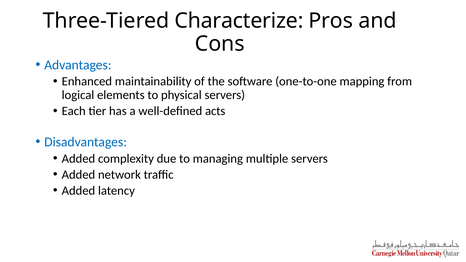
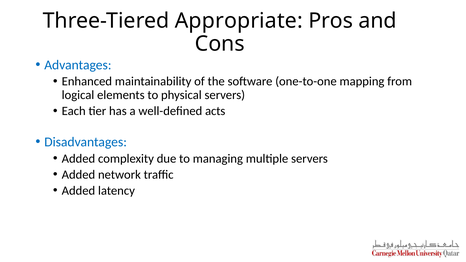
Characterize: Characterize -> Appropriate
